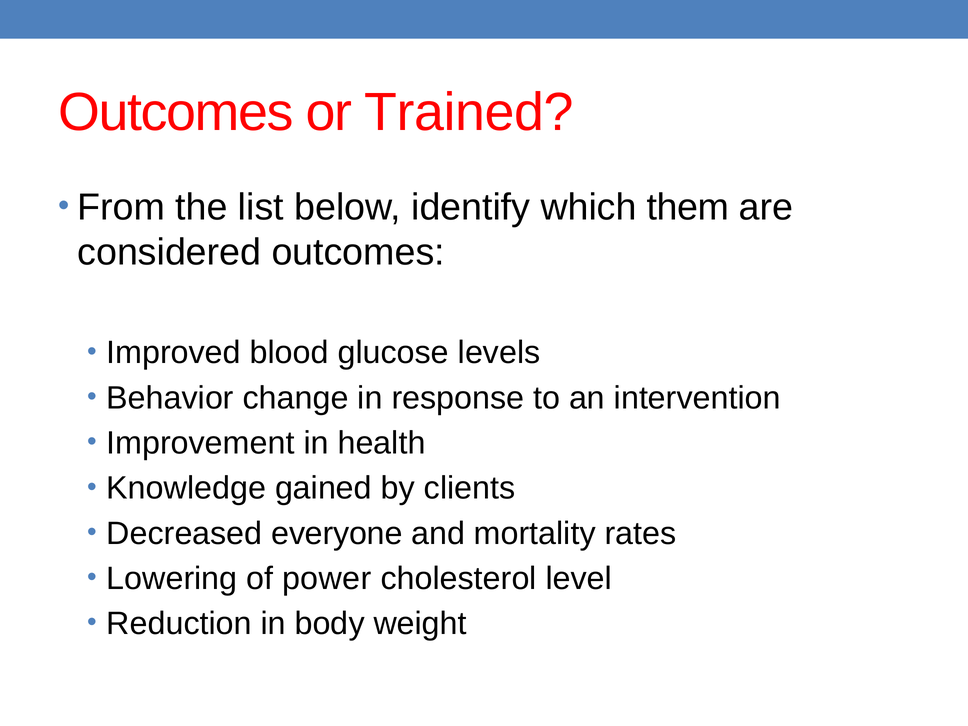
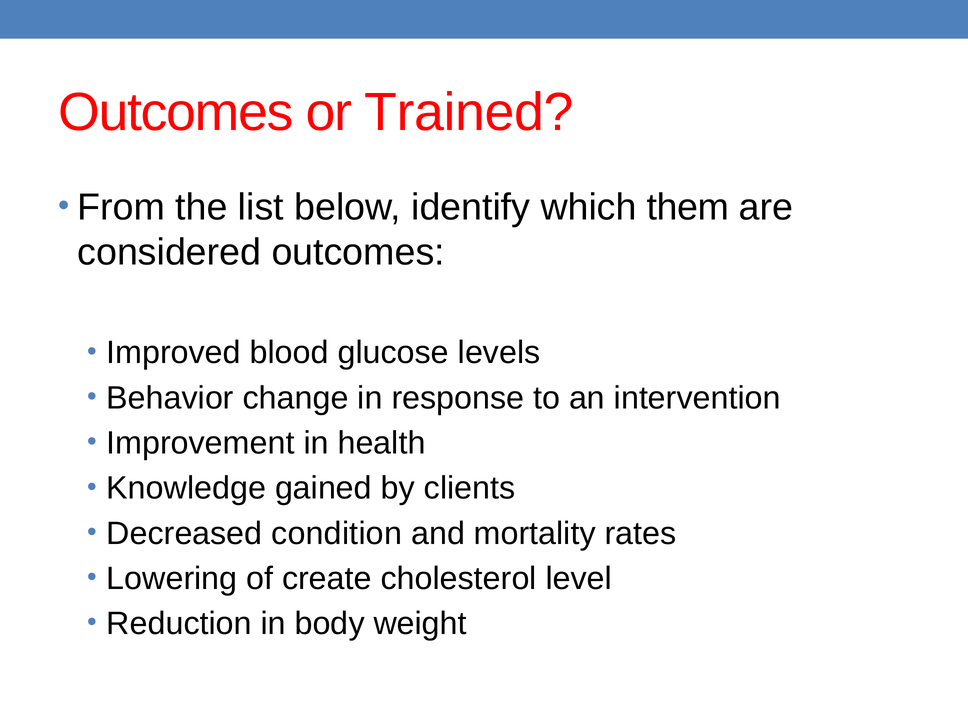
everyone: everyone -> condition
power: power -> create
